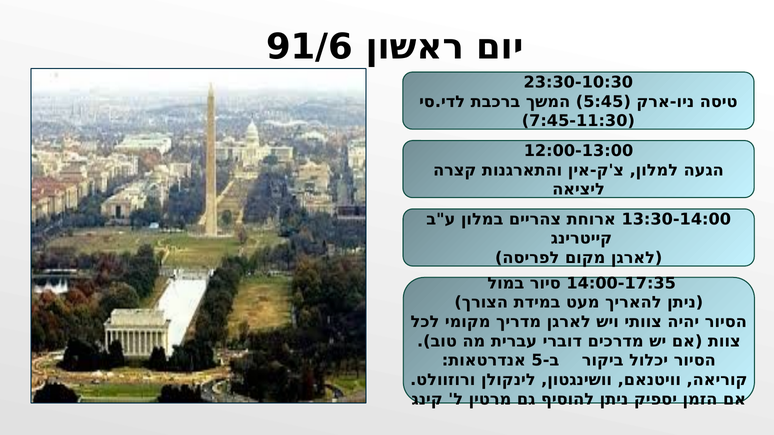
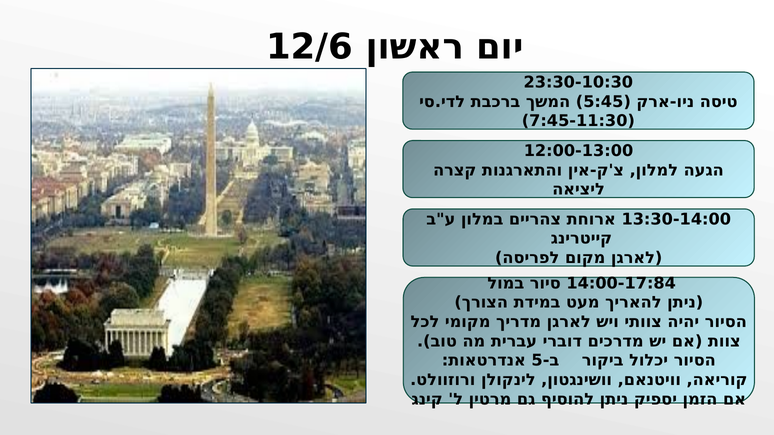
91/6: 91/6 -> 12/6
14:00-17:35: 14:00-17:35 -> 14:00-17:84
